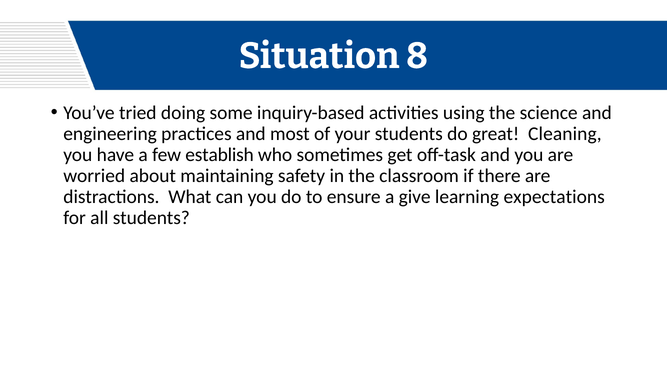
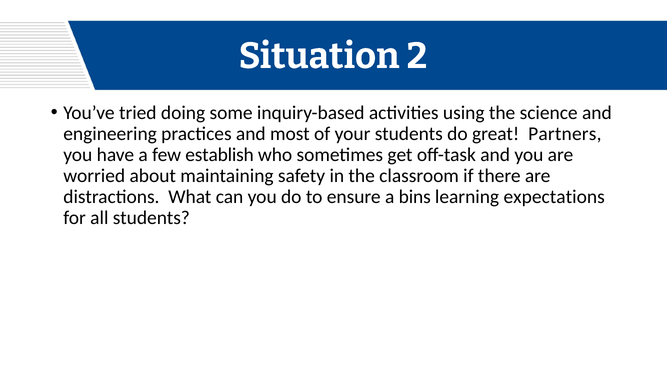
8: 8 -> 2
Cleaning: Cleaning -> Partners
give: give -> bins
